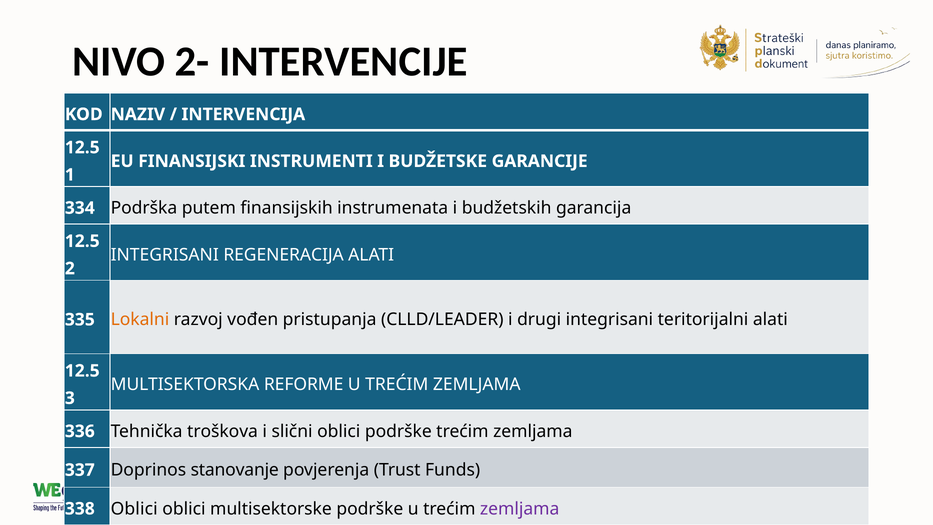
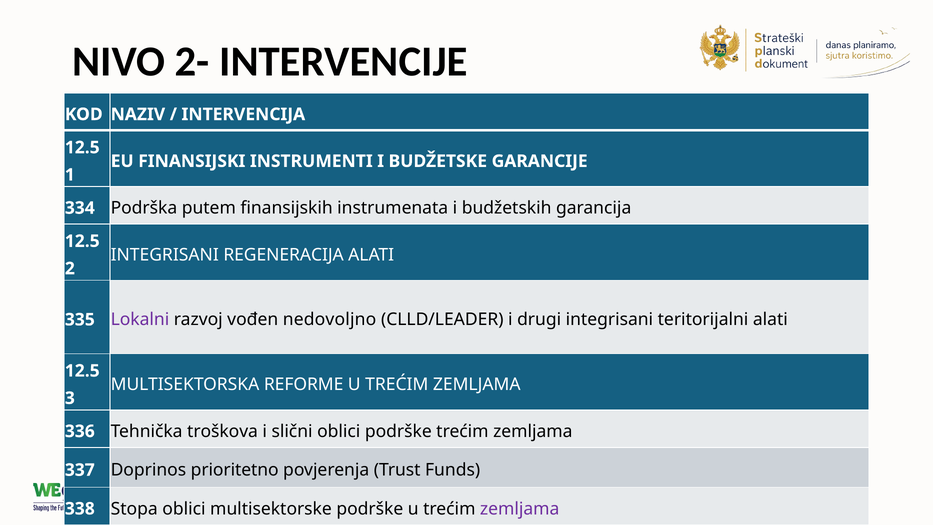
Lokalni colour: orange -> purple
pristupanja: pristupanja -> nedovoljno
stanovanje: stanovanje -> prioritetno
338 Oblici: Oblici -> Stopa
